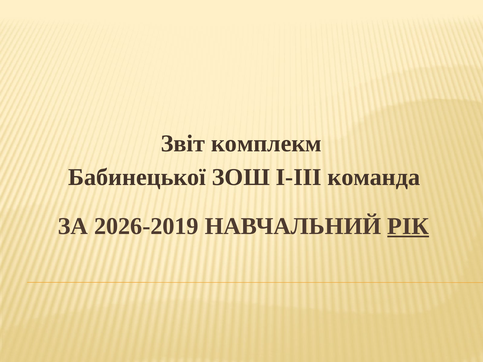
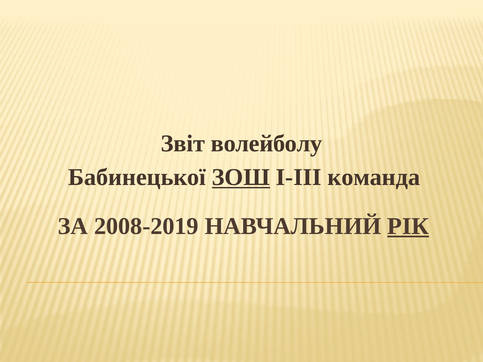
комплекм: комплекм -> волейболу
ЗОШ underline: none -> present
2026-2019: 2026-2019 -> 2008-2019
